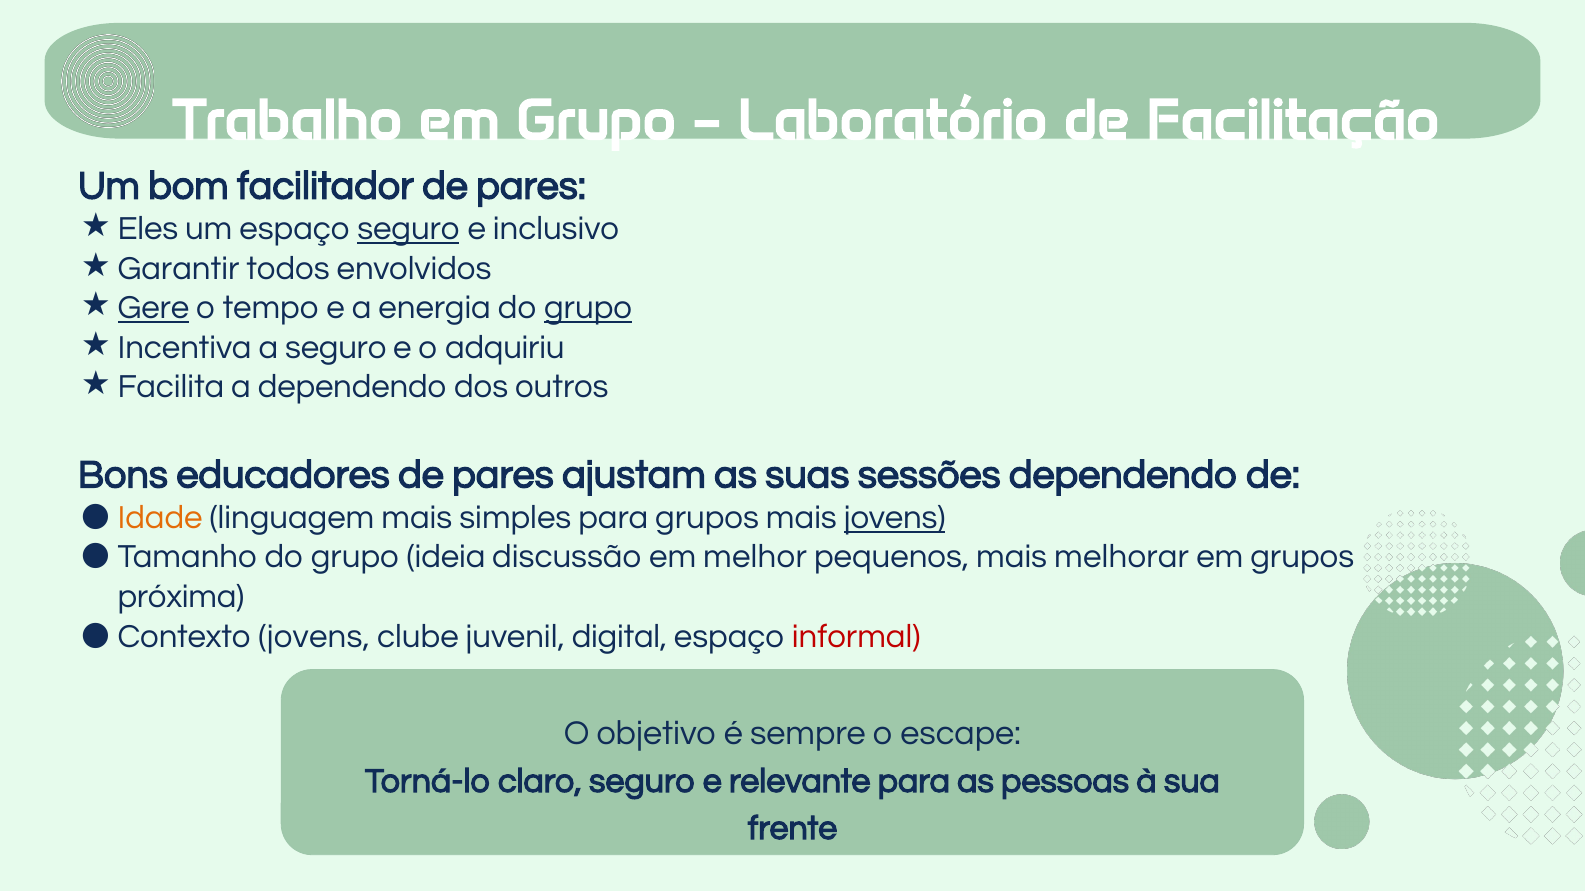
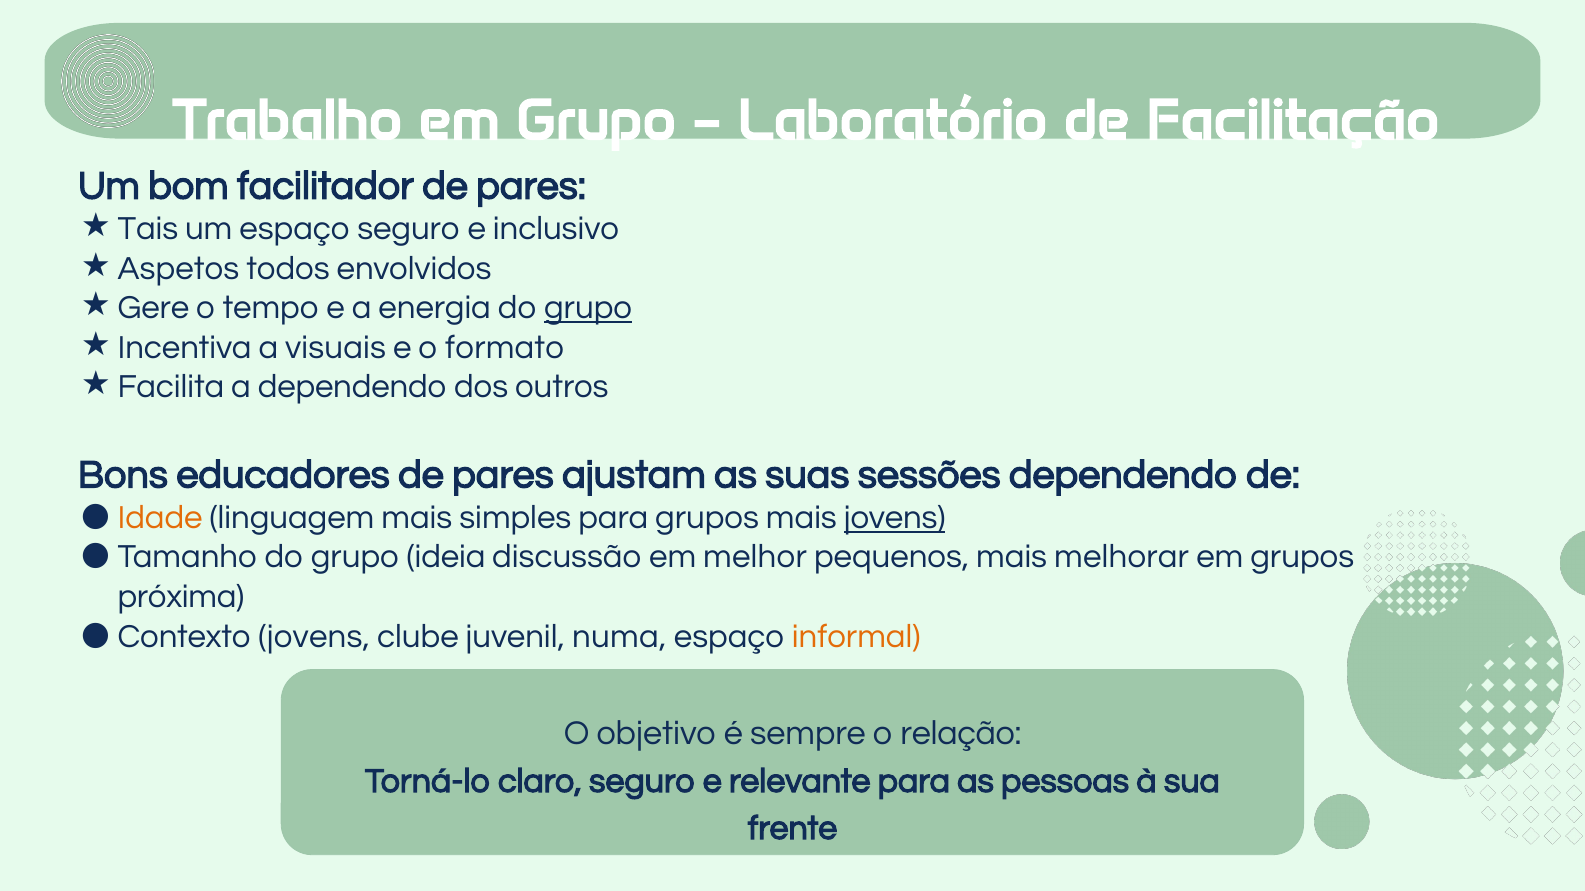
Eles: Eles -> Tais
seguro at (408, 229) underline: present -> none
Garantir: Garantir -> Aspetos
Gere underline: present -> none
a seguro: seguro -> visuais
adquiriu: adquiriu -> formato
digital: digital -> numa
informal colour: red -> orange
escape: escape -> relação
